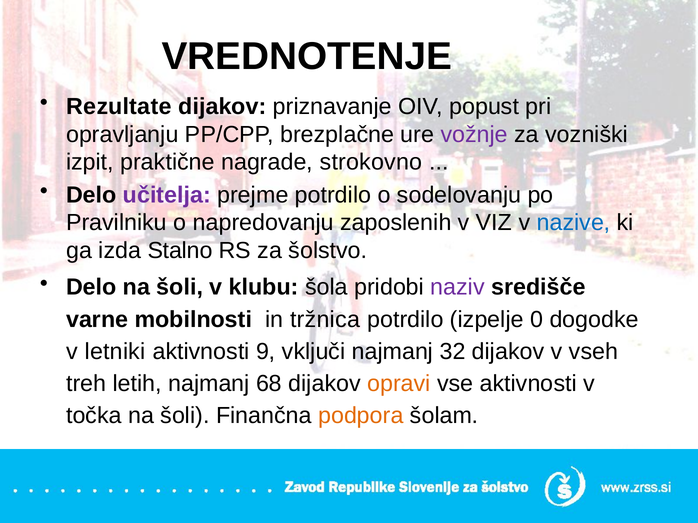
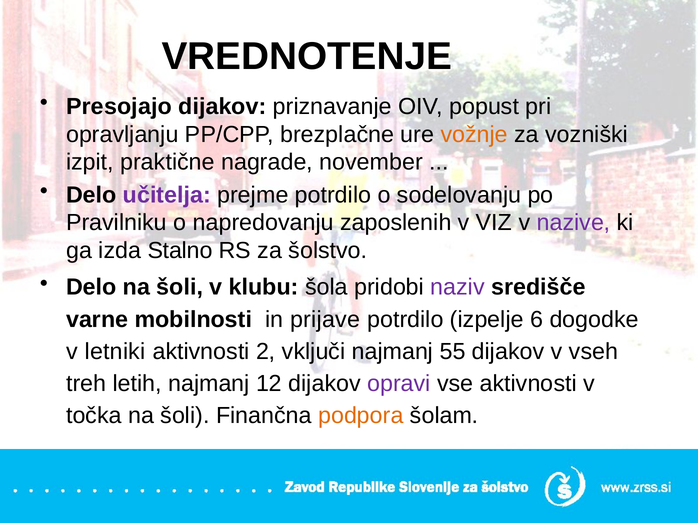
Rezultate: Rezultate -> Presojajo
vožnje colour: purple -> orange
strokovno: strokovno -> november
nazive colour: blue -> purple
tržnica: tržnica -> prijave
0: 0 -> 6
9: 9 -> 2
32: 32 -> 55
68: 68 -> 12
opravi colour: orange -> purple
